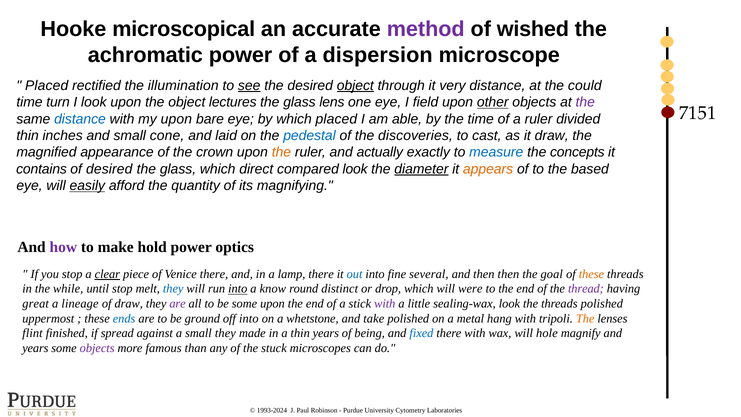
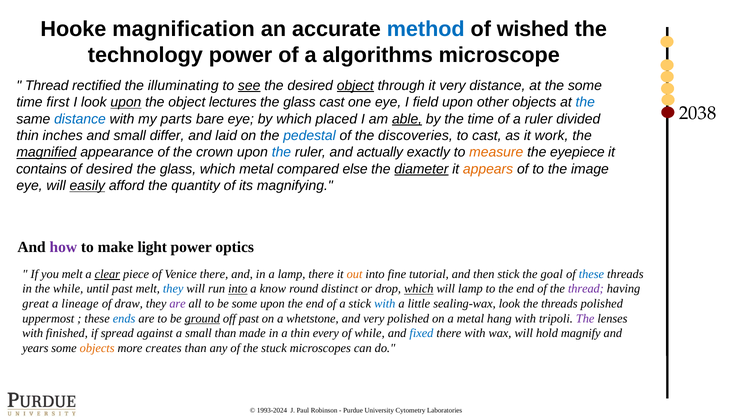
microscopical: microscopical -> magnification
method colour: purple -> blue
achromatic: achromatic -> technology
dispersion: dispersion -> algorithms
Placed at (47, 86): Placed -> Thread
illumination: illumination -> illuminating
the could: could -> some
turn: turn -> first
upon at (126, 102) underline: none -> present
glass lens: lens -> cast
other underline: present -> none
the at (585, 102) colour: purple -> blue
7151: 7151 -> 2038
my upon: upon -> parts
able underline: none -> present
cone: cone -> differ
it draw: draw -> work
magnified underline: none -> present
the at (281, 152) colour: orange -> blue
measure colour: blue -> orange
concepts: concepts -> eyepiece
which direct: direct -> metal
compared look: look -> else
based: based -> image
hold: hold -> light
you stop: stop -> melt
out colour: blue -> orange
several: several -> tutorial
then then: then -> stick
these at (591, 274) colour: orange -> blue
until stop: stop -> past
which at (419, 289) underline: none -> present
will were: were -> lamp
with at (385, 304) colour: purple -> blue
ground underline: none -> present
off into: into -> past
and take: take -> very
The at (585, 318) colour: orange -> purple
flint at (33, 333): flint -> with
small they: they -> than
thin years: years -> every
of being: being -> while
hole: hole -> hold
objects at (97, 348) colour: purple -> orange
famous: famous -> creates
